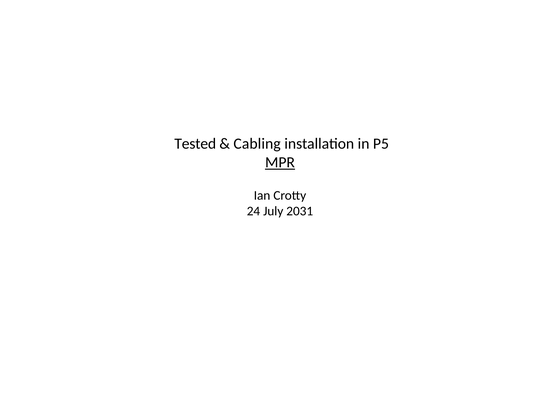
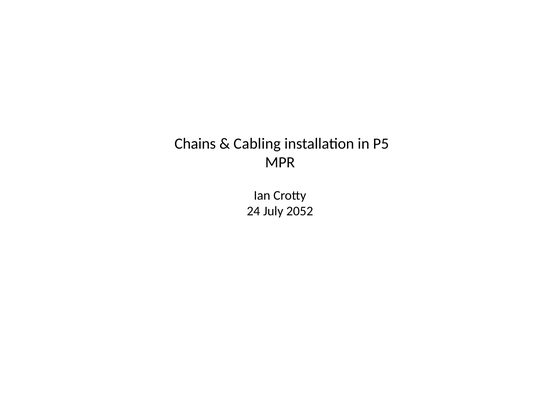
Tested: Tested -> Chains
MPR underline: present -> none
2031: 2031 -> 2052
